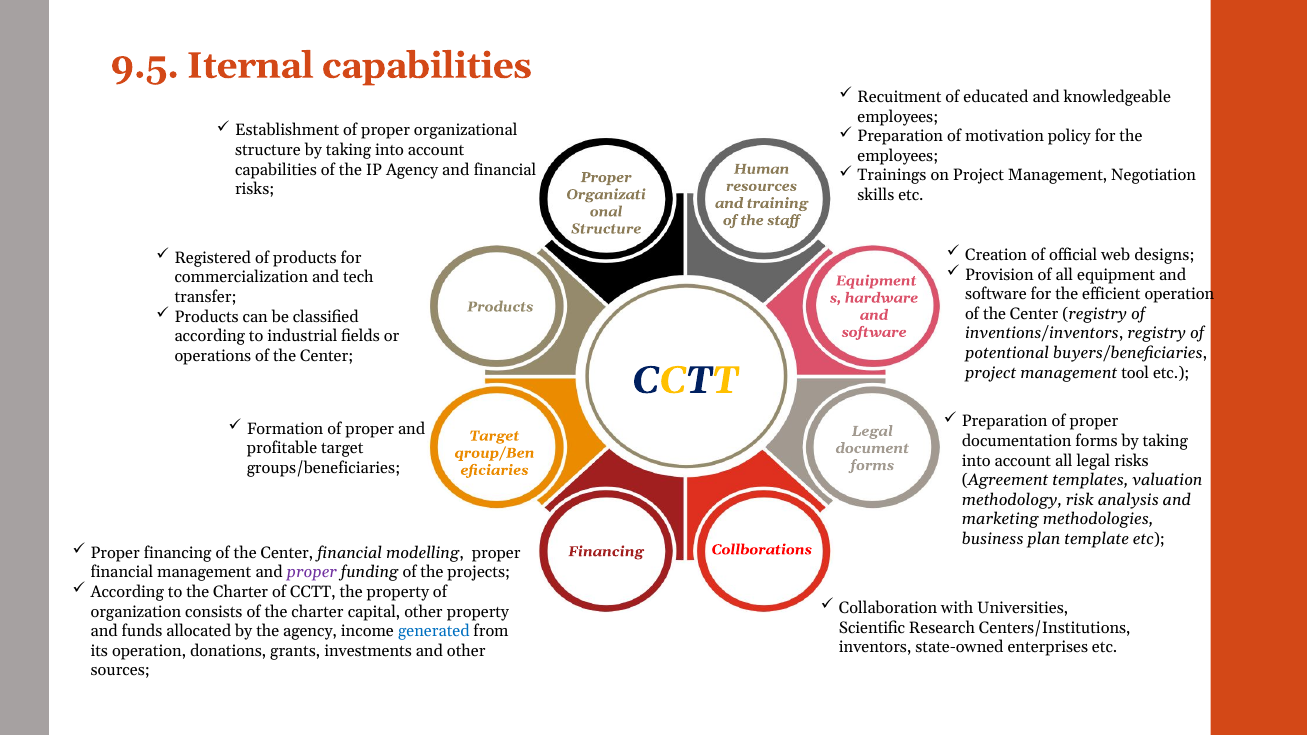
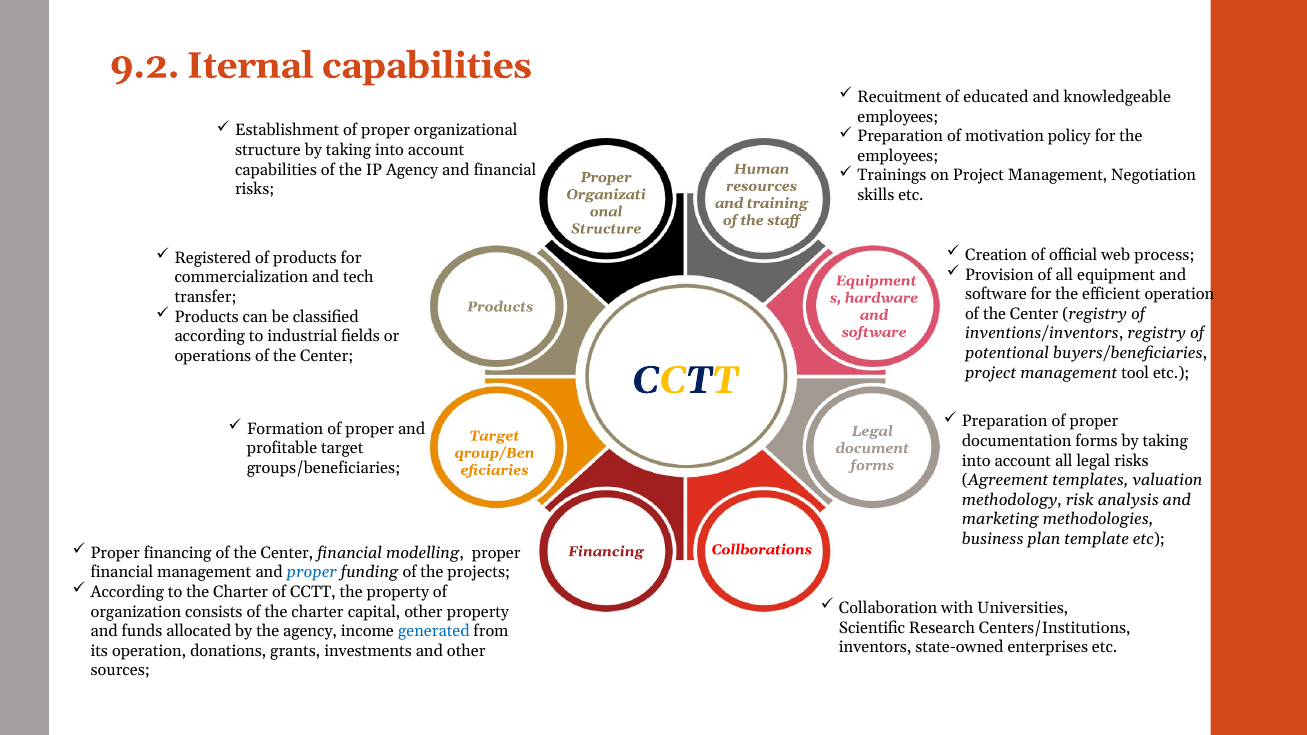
9.5: 9.5 -> 9.2
designs: designs -> process
proper at (312, 573) colour: purple -> blue
